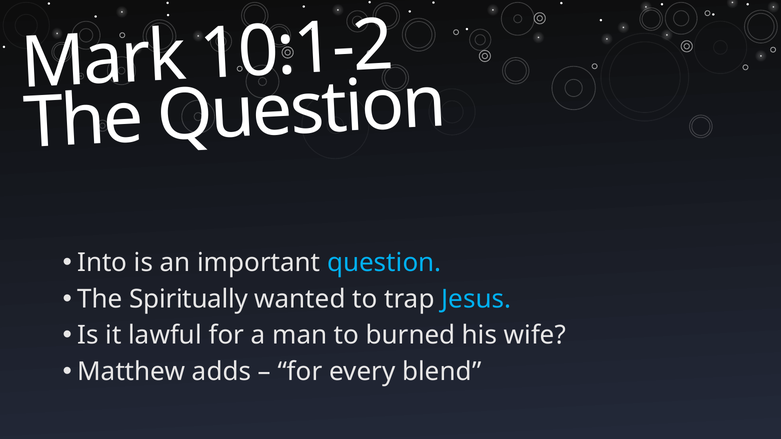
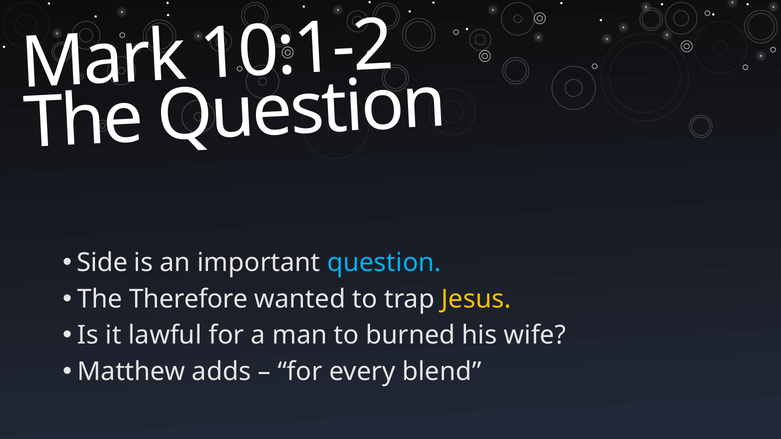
Into: Into -> Side
Spiritually: Spiritually -> Therefore
Jesus colour: light blue -> yellow
